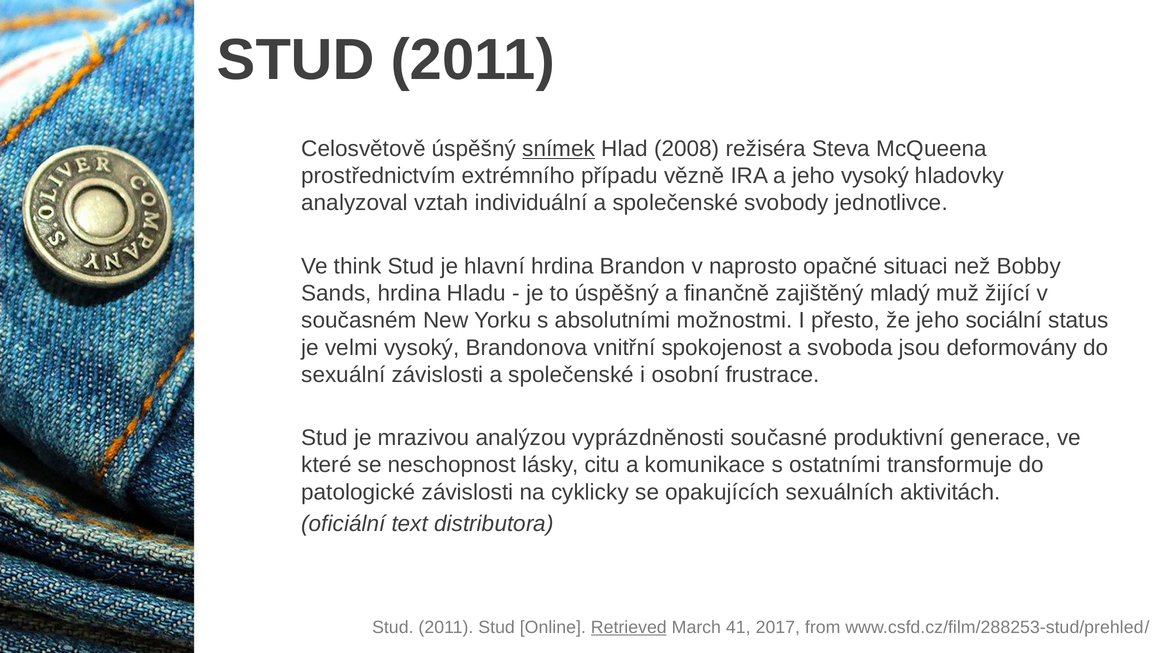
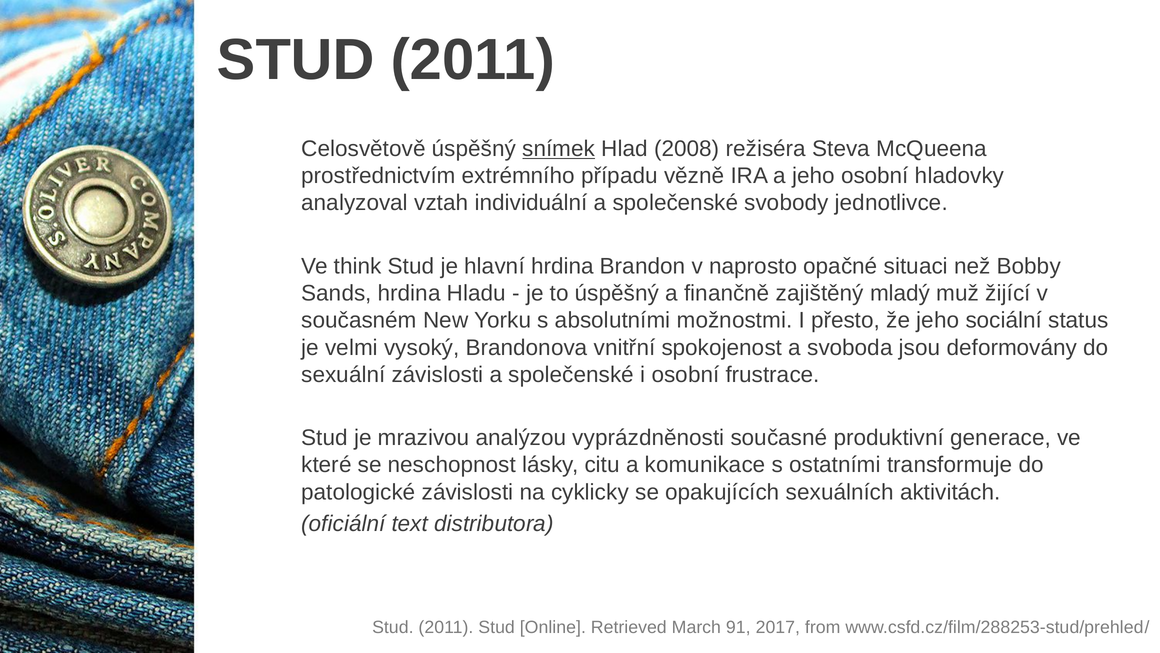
jeho vysoký: vysoký -> osobní
Retrieved underline: present -> none
41: 41 -> 91
